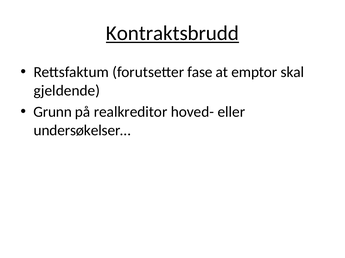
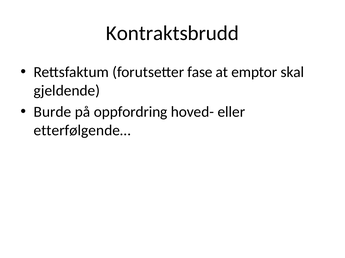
Kontraktsbrudd underline: present -> none
Grunn: Grunn -> Burde
realkreditor: realkreditor -> oppfordring
undersøkelser…: undersøkelser… -> etterfølgende…
